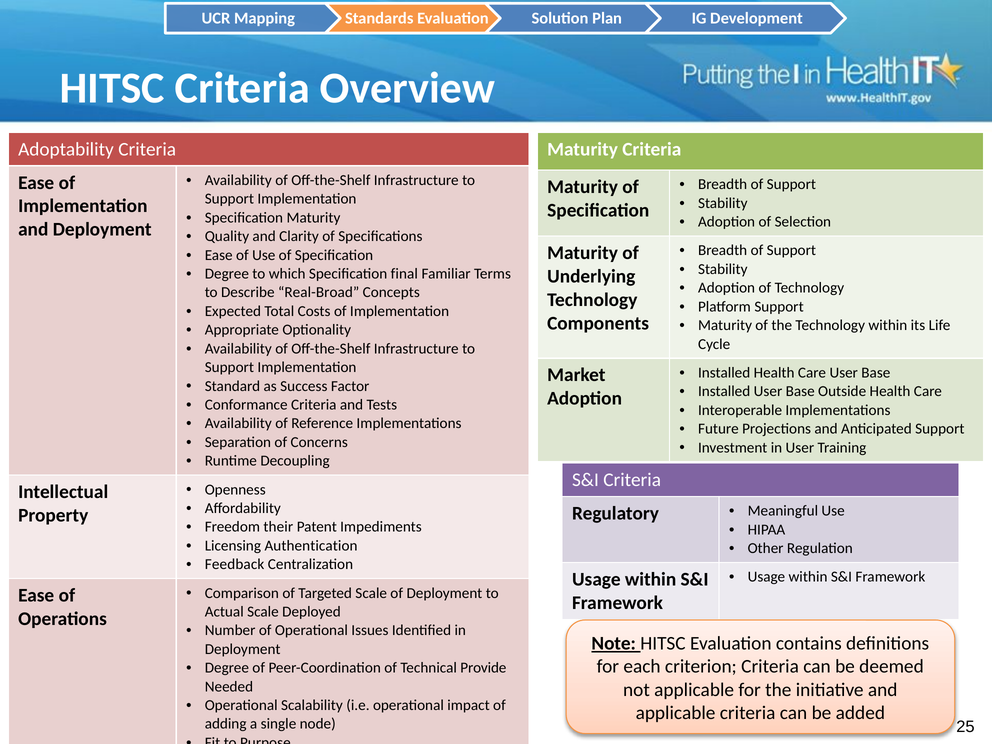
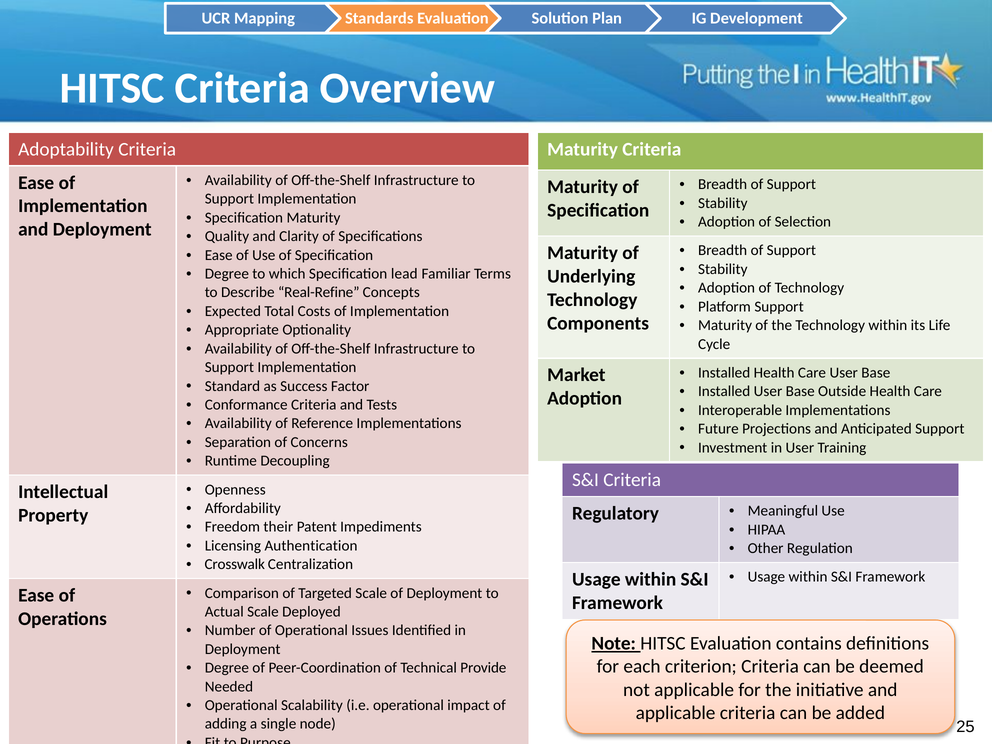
final: final -> lead
Real-Broad: Real-Broad -> Real-Refine
Feedback: Feedback -> Crosswalk
